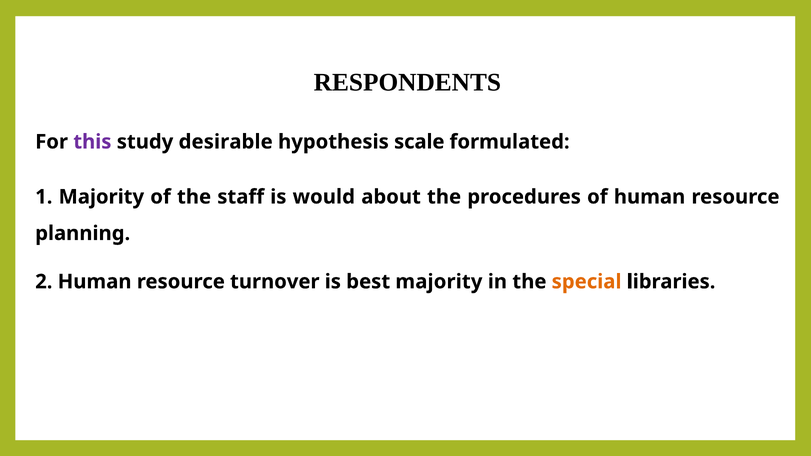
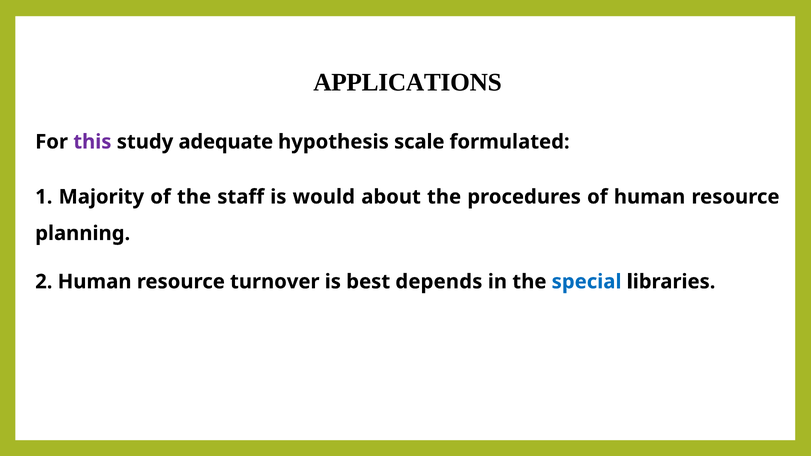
RESPONDENTS: RESPONDENTS -> APPLICATIONS
desirable: desirable -> adequate
best majority: majority -> depends
special colour: orange -> blue
